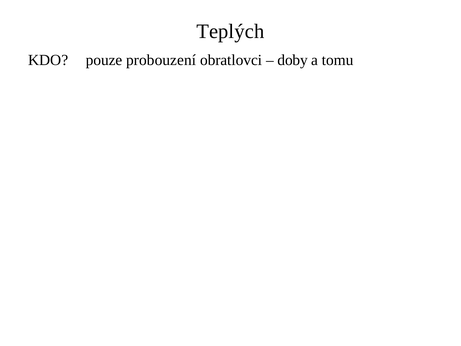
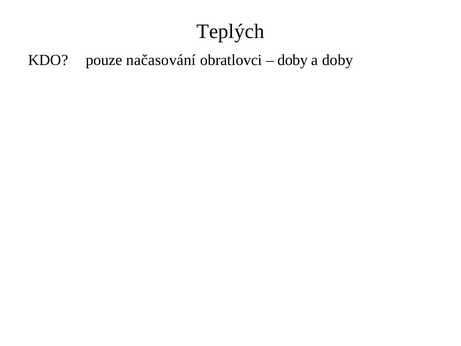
probouzení: probouzení -> načasování
a tomu: tomu -> doby
